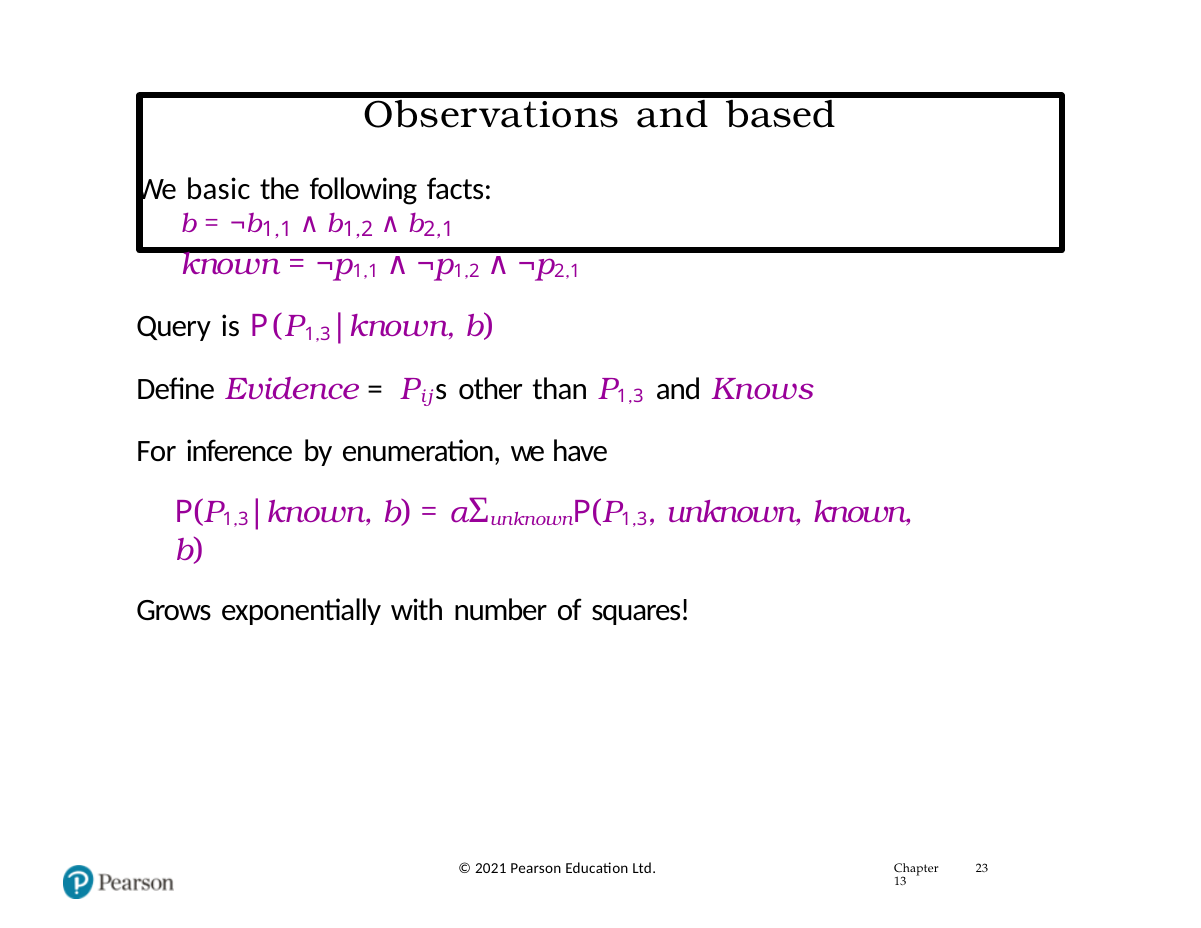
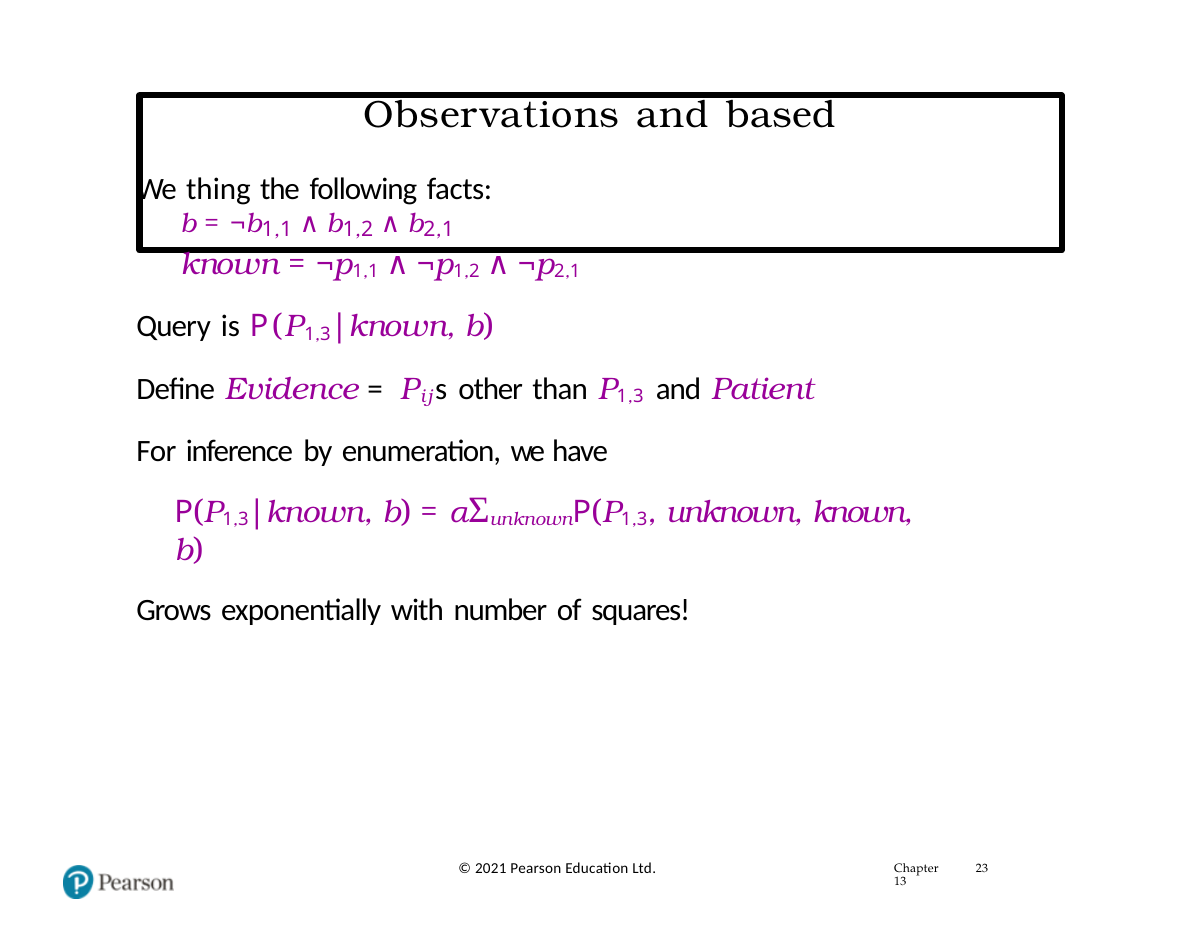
basic: basic -> thing
Knows: Knows -> Patient
